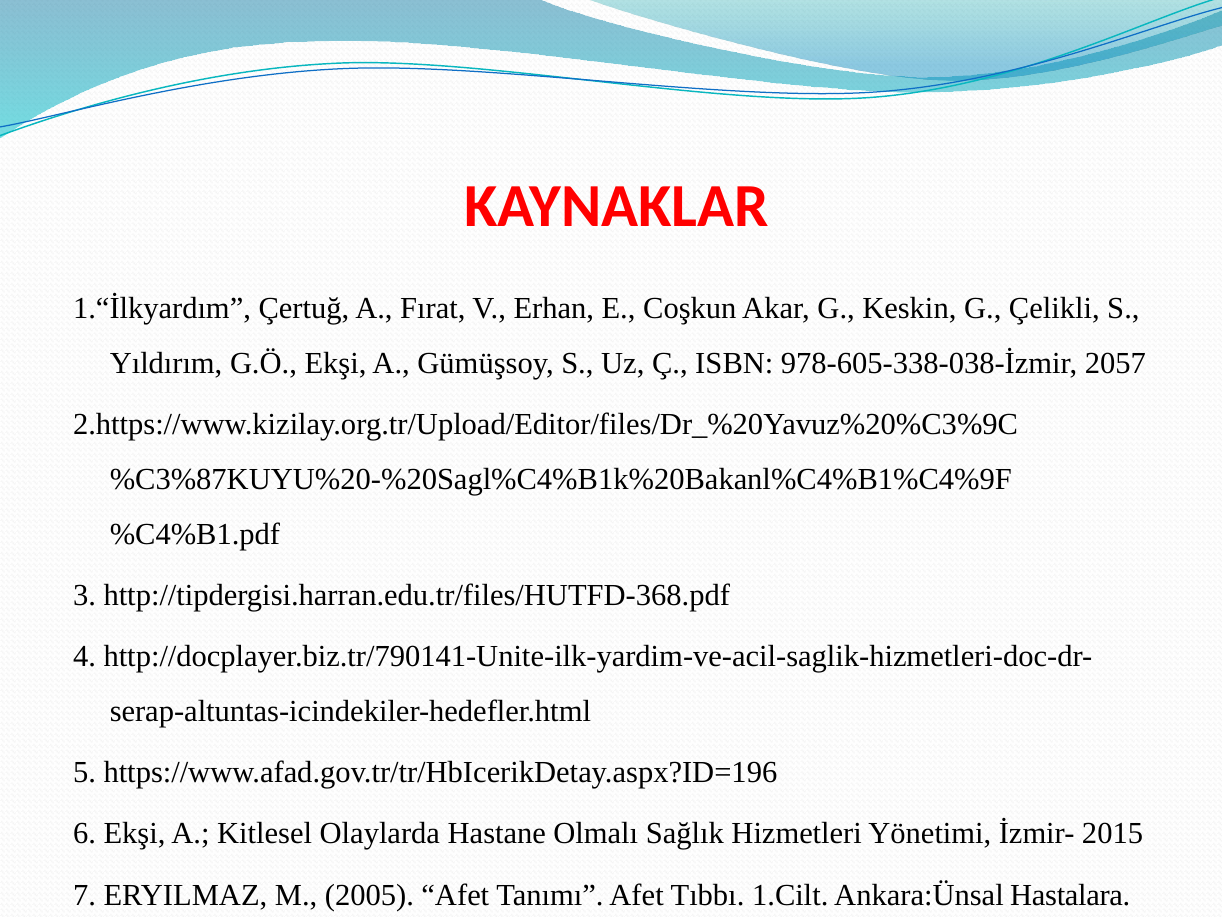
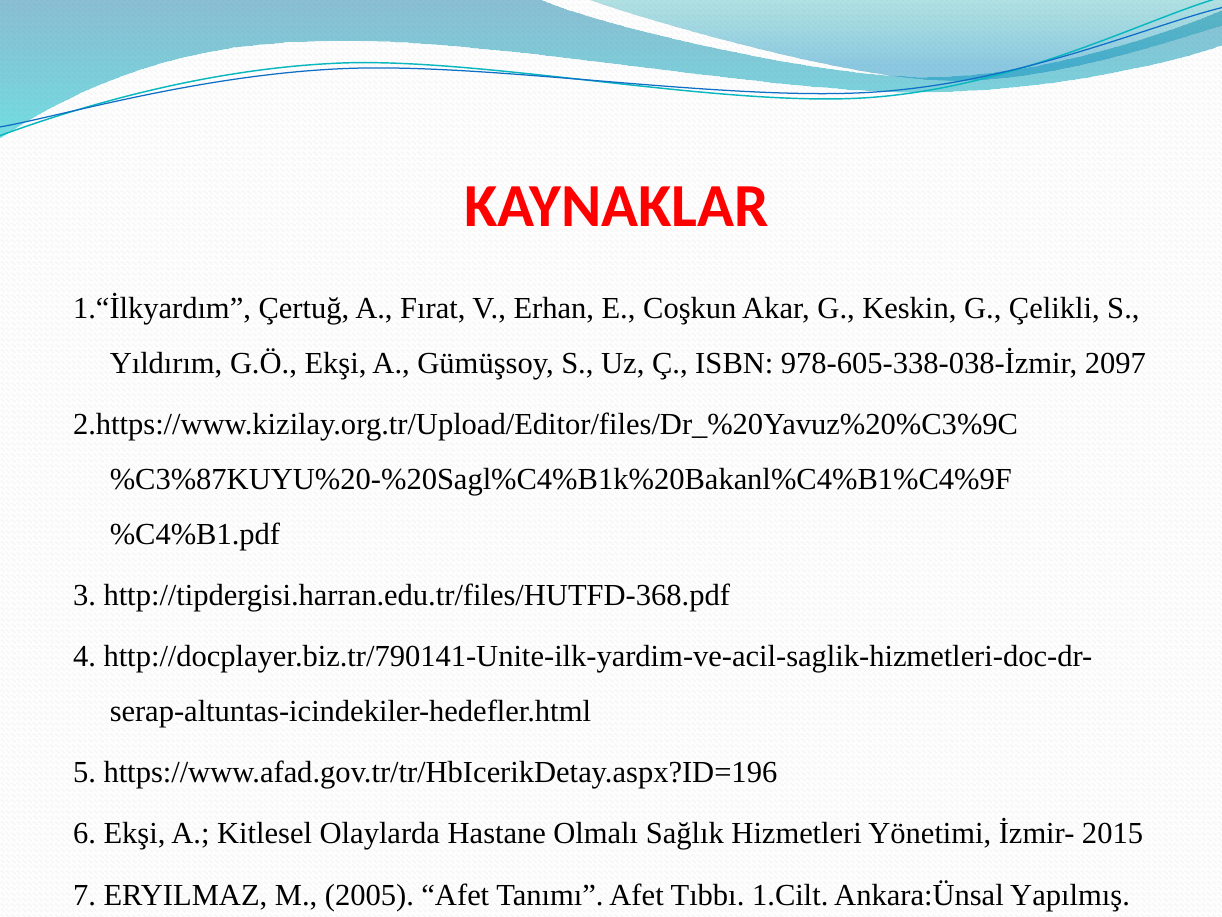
2057: 2057 -> 2097
Hastalara: Hastalara -> Yapılmış
